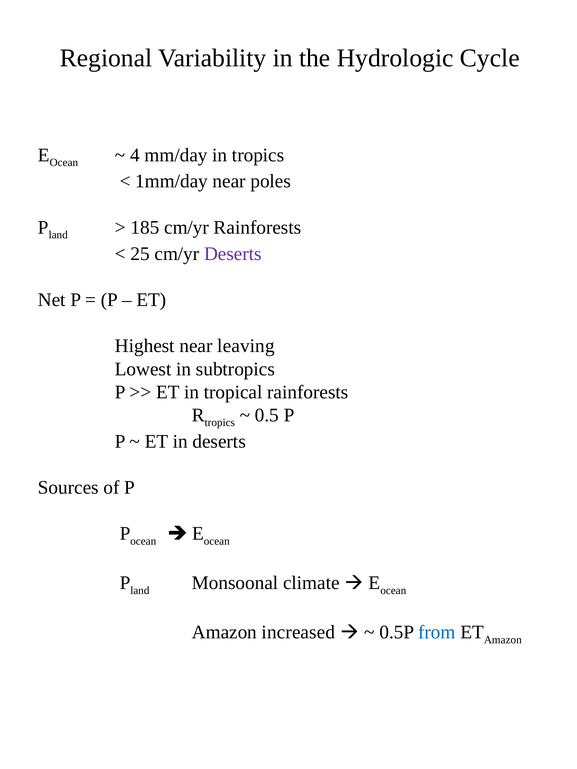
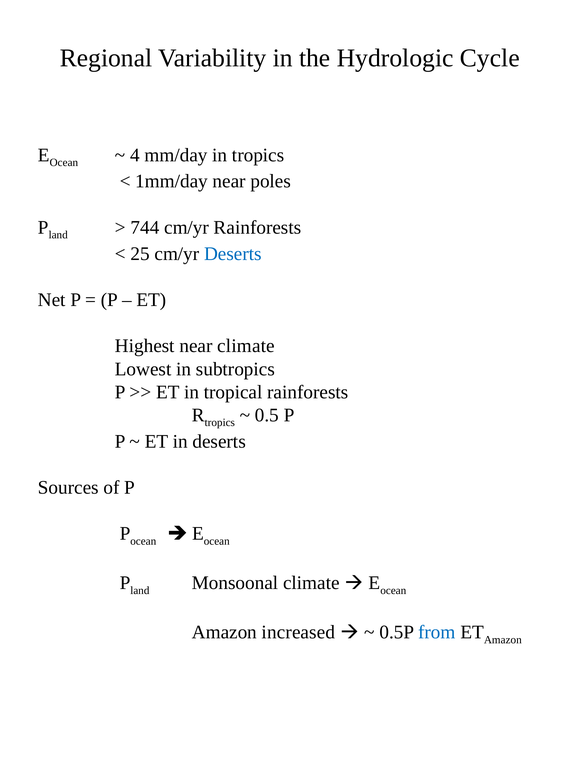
185: 185 -> 744
Deserts at (233, 254) colour: purple -> blue
near leaving: leaving -> climate
